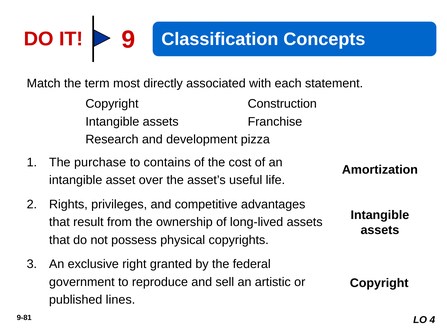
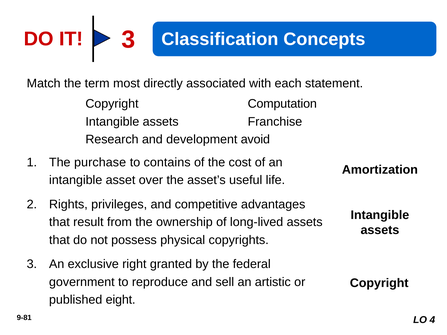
IT 9: 9 -> 3
Construction: Construction -> Computation
pizza: pizza -> avoid
lines: lines -> eight
